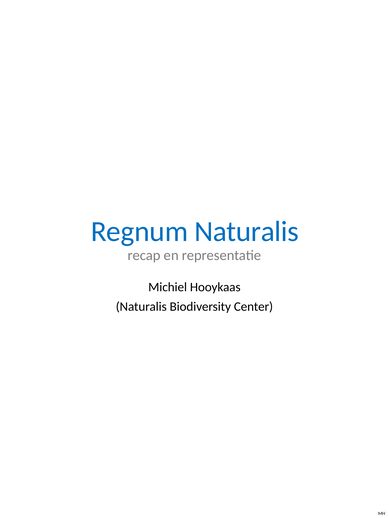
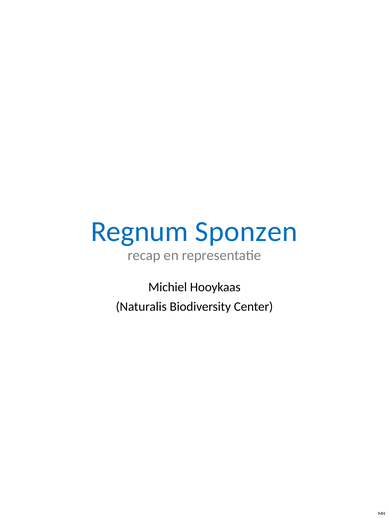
Regnum Naturalis: Naturalis -> Sponzen
